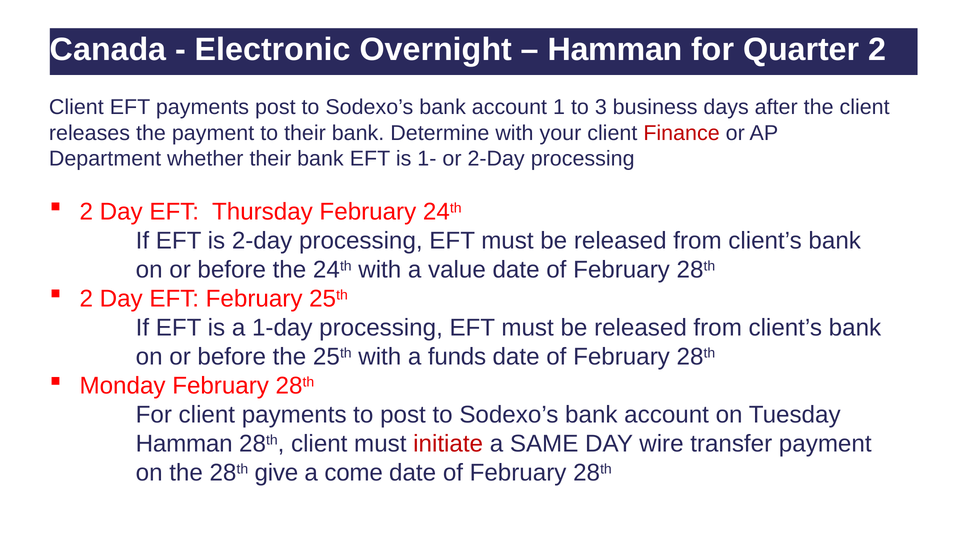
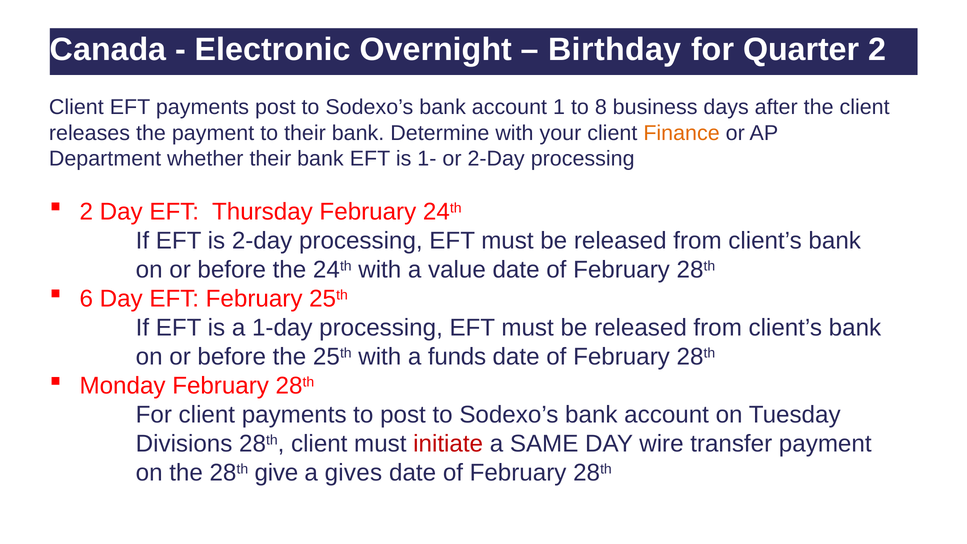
Hamman at (615, 50): Hamman -> Birthday
3: 3 -> 8
Finance colour: red -> orange
2 at (86, 299): 2 -> 6
Hamman at (184, 444): Hamman -> Divisions
come: come -> gives
